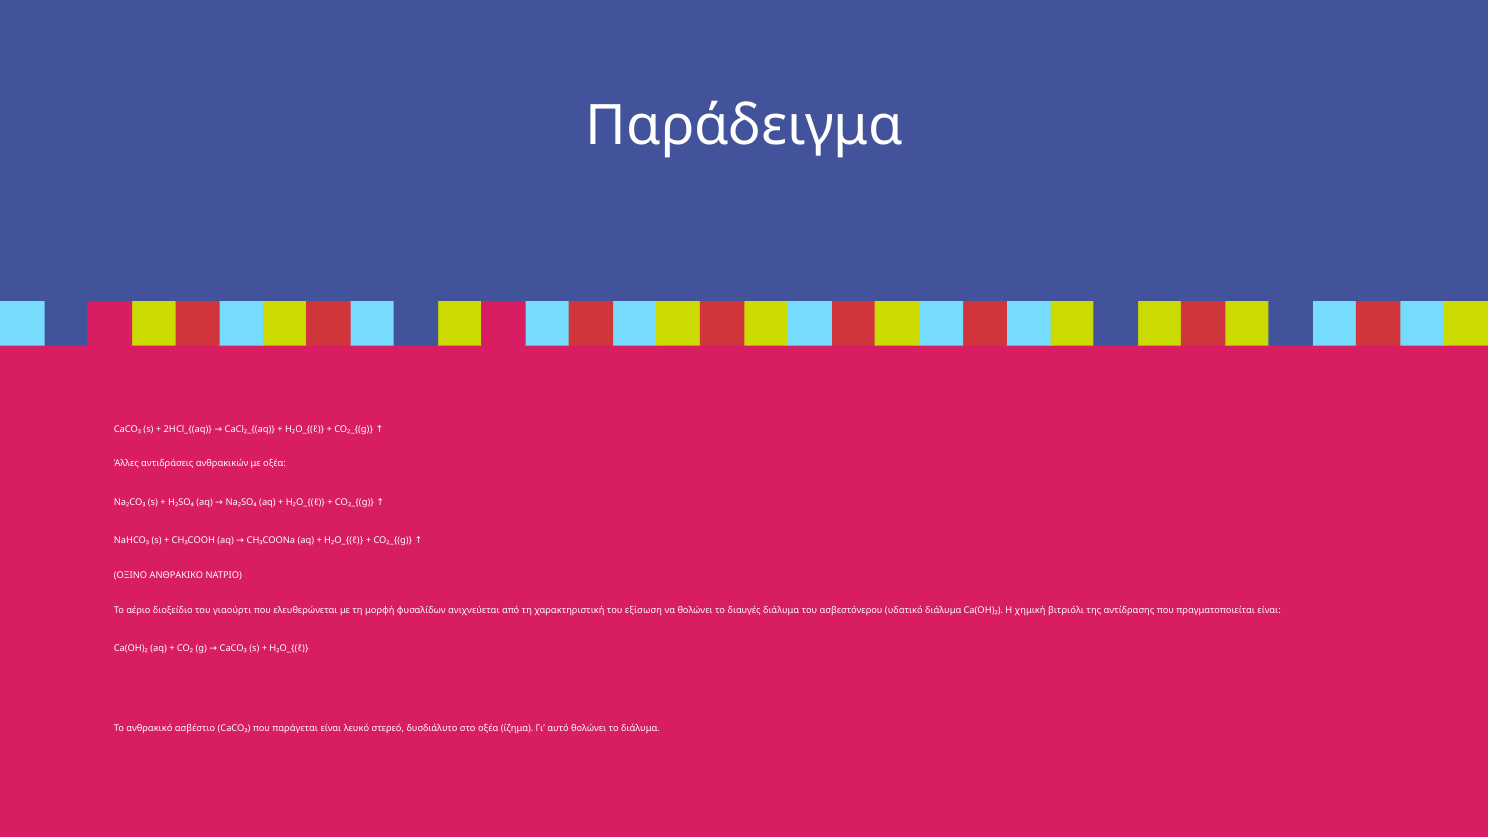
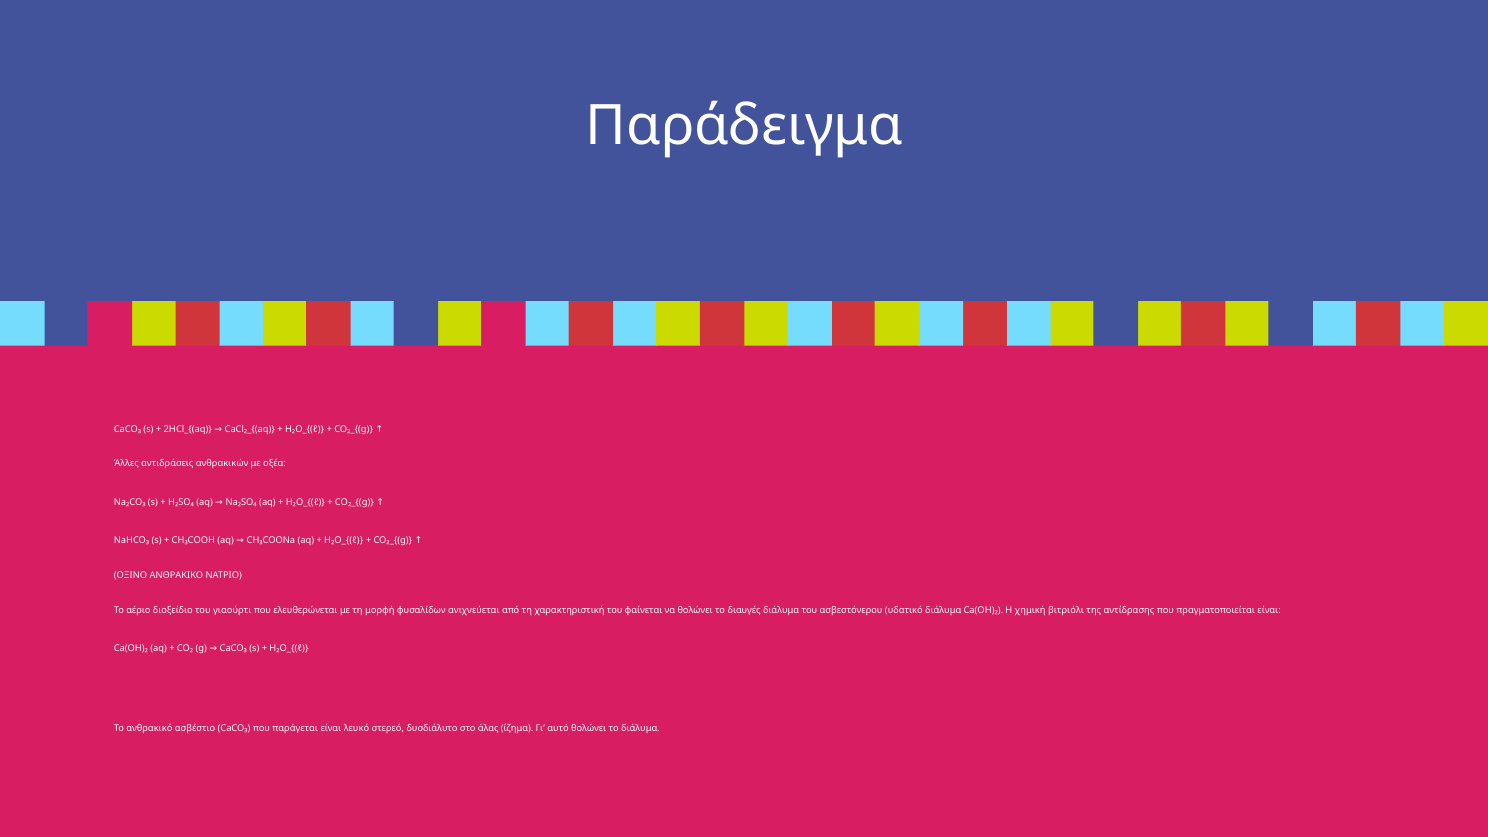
εξίσωση: εξίσωση -> φαίνεται
στο οξέα: οξέα -> άλας
